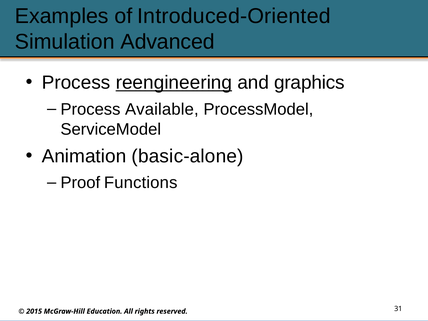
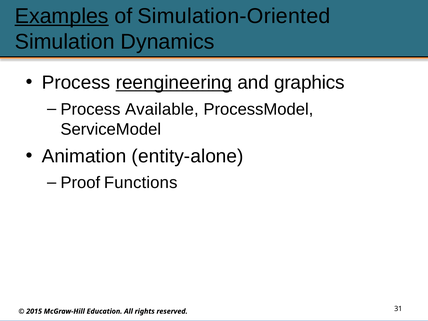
Examples underline: none -> present
Introduced-Oriented: Introduced-Oriented -> Simulation-Oriented
Advanced: Advanced -> Dynamics
basic-alone: basic-alone -> entity-alone
